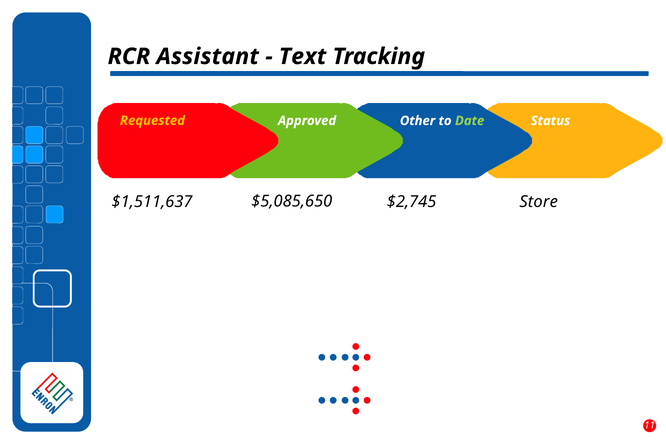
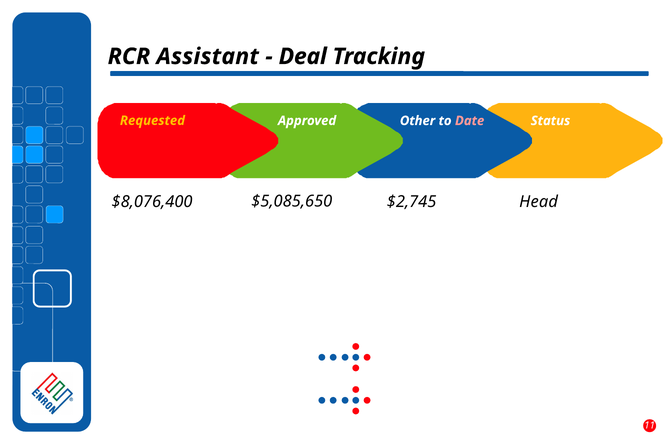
Text: Text -> Deal
Date colour: light green -> pink
$1,511,637: $1,511,637 -> $8,076,400
Store: Store -> Head
